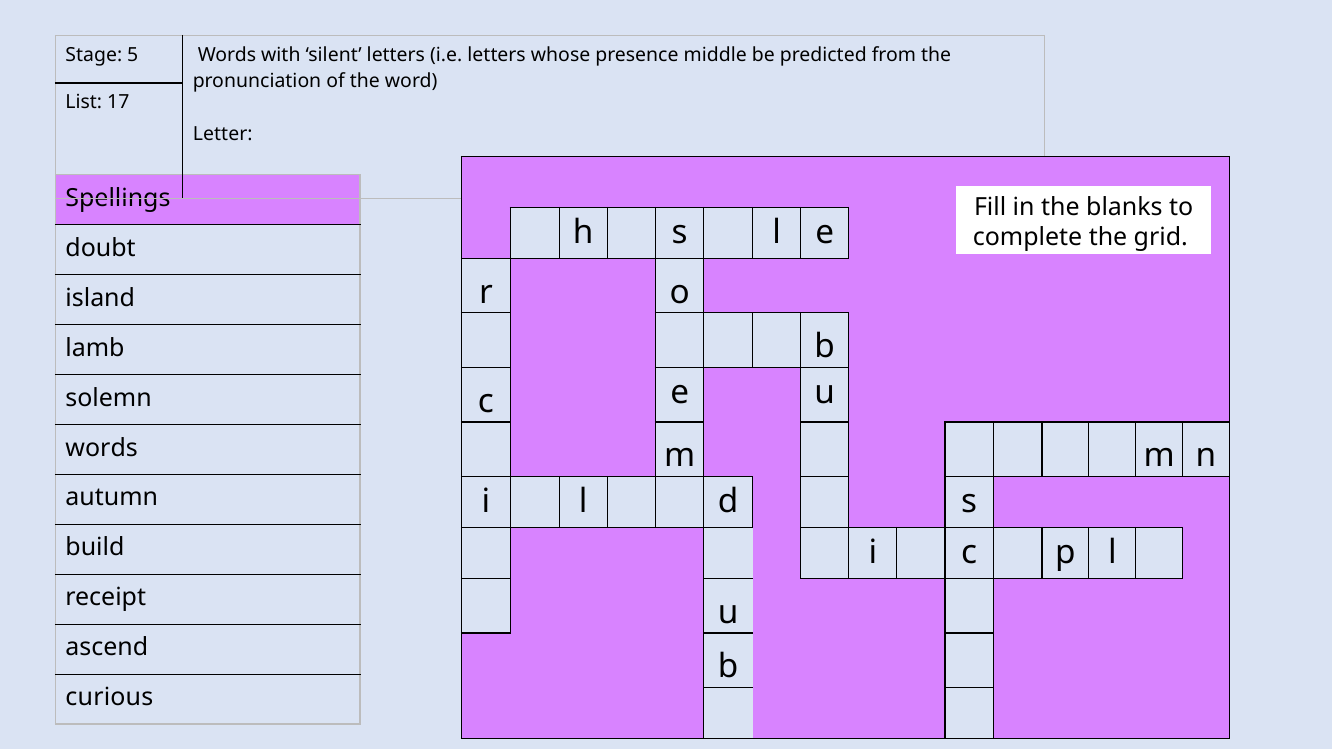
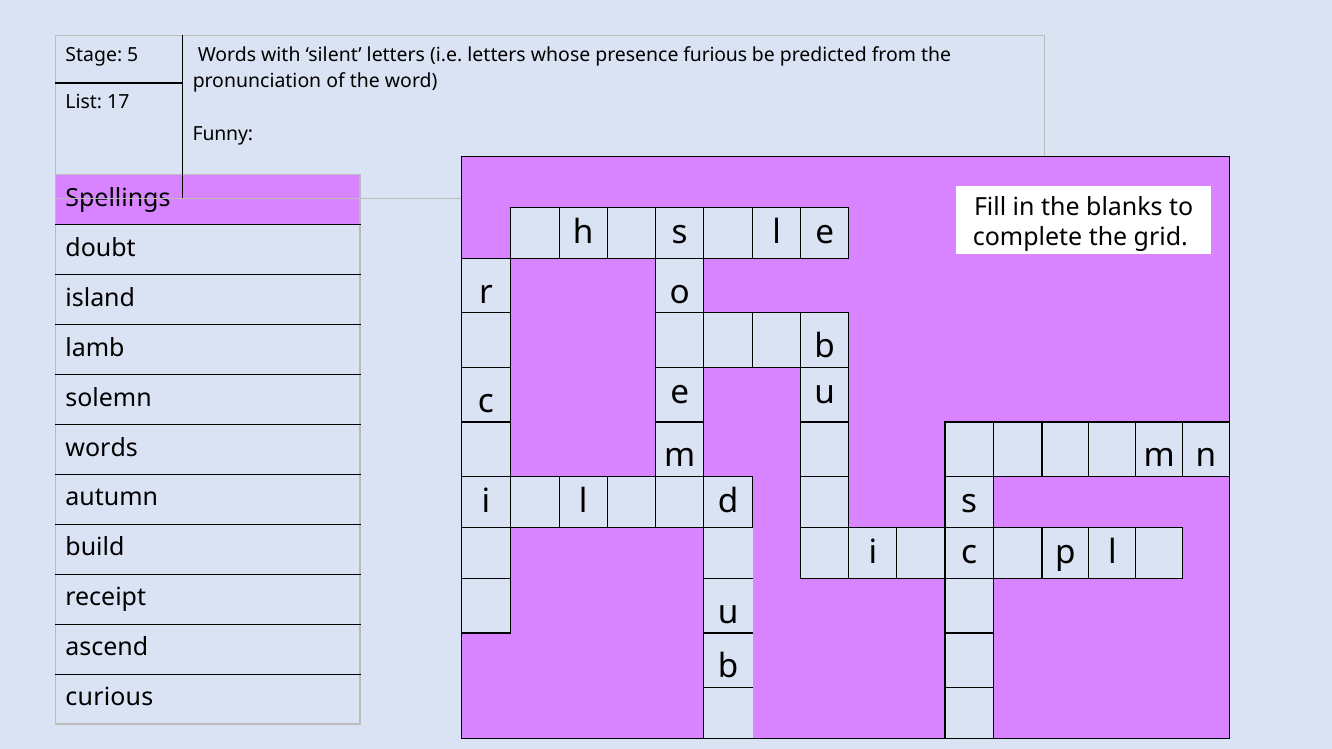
middle: middle -> furious
Letter: Letter -> Funny
